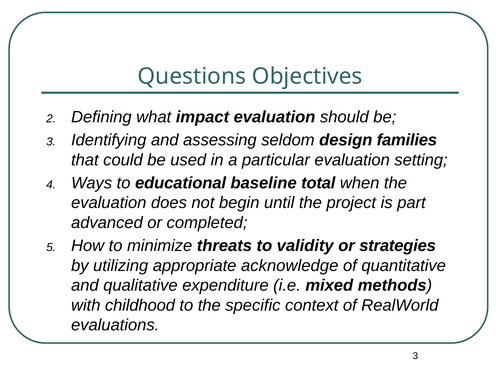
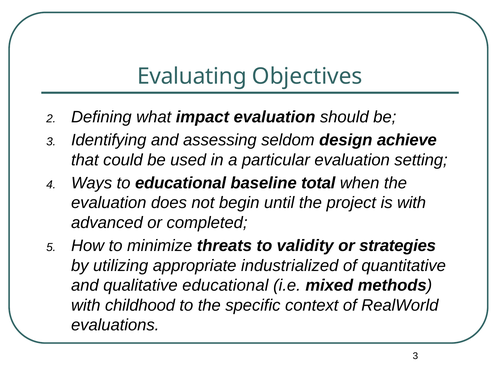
Questions: Questions -> Evaluating
families: families -> achieve
is part: part -> with
acknowledge: acknowledge -> industrialized
qualitative expenditure: expenditure -> educational
